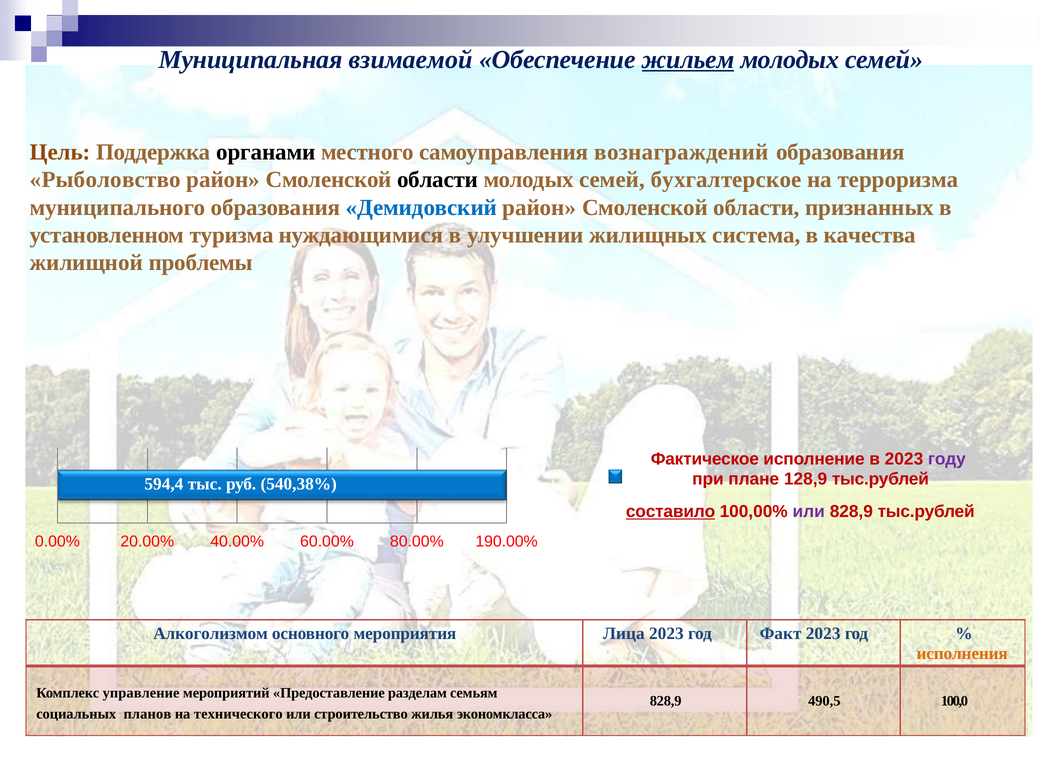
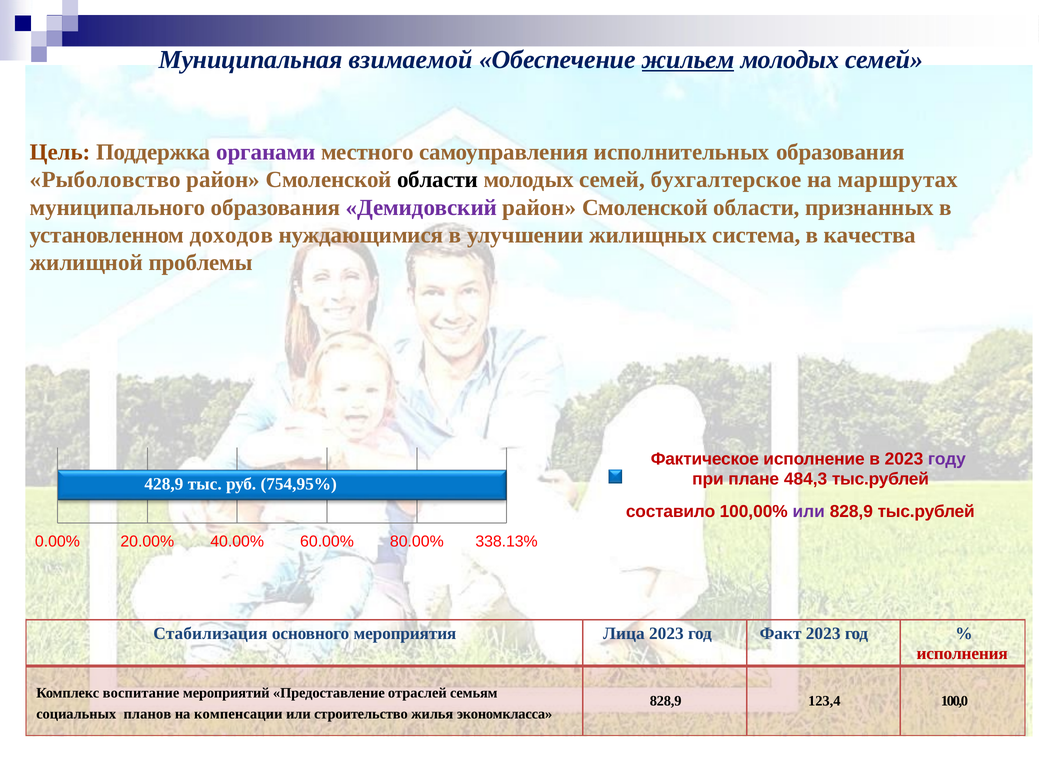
органами colour: black -> purple
вознаграждений: вознаграждений -> исполнительных
терроризма: терроризма -> маршрутах
Демидовский colour: blue -> purple
туризма: туризма -> доходов
128,9: 128,9 -> 484,3
594,4: 594,4 -> 428,9
540,38%: 540,38% -> 754,95%
составило underline: present -> none
190.00%: 190.00% -> 338.13%
Алкоголизмом: Алкоголизмом -> Стабилизация
исполнения colour: orange -> red
управление: управление -> воспитание
разделам: разделам -> отраслей
490,5: 490,5 -> 123,4
технического: технического -> компенсации
